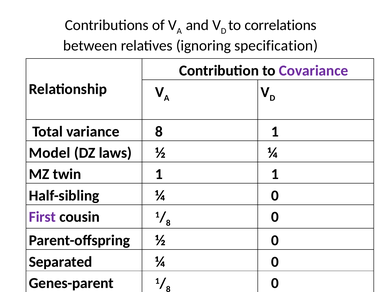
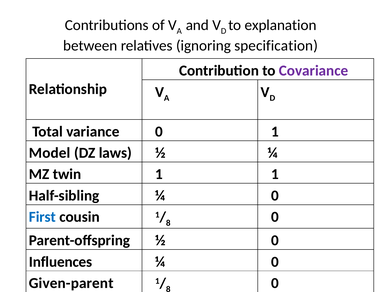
correlations: correlations -> explanation
variance 8: 8 -> 0
First colour: purple -> blue
Separated: Separated -> Influences
Genes-parent: Genes-parent -> Given-parent
